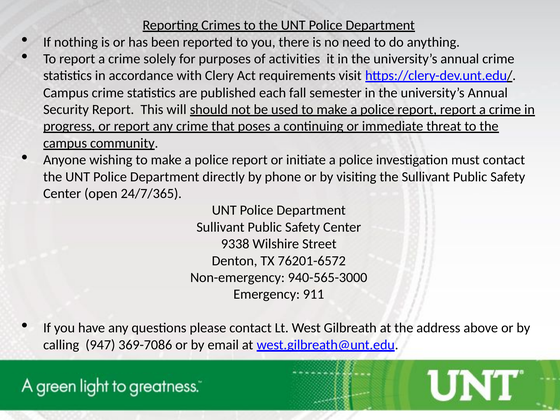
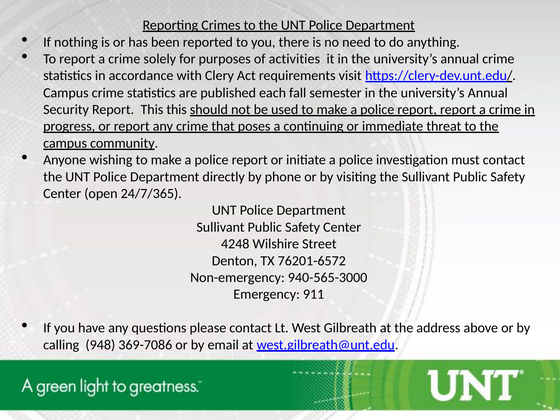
This will: will -> this
9338: 9338 -> 4248
947: 947 -> 948
